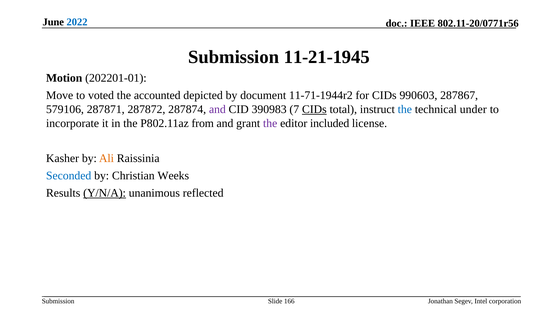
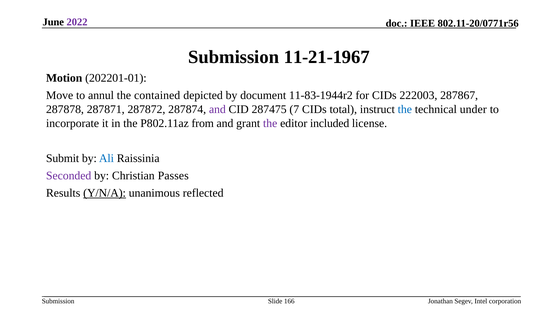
2022 colour: blue -> purple
11-21-1945: 11-21-1945 -> 11-21-1967
voted: voted -> annul
accounted: accounted -> contained
11-71-1944r2: 11-71-1944r2 -> 11-83-1944r2
990603: 990603 -> 222003
579106: 579106 -> 287878
390983: 390983 -> 287475
CIDs at (314, 109) underline: present -> none
Kasher: Kasher -> Submit
Ali colour: orange -> blue
Seconded colour: blue -> purple
Weeks: Weeks -> Passes
